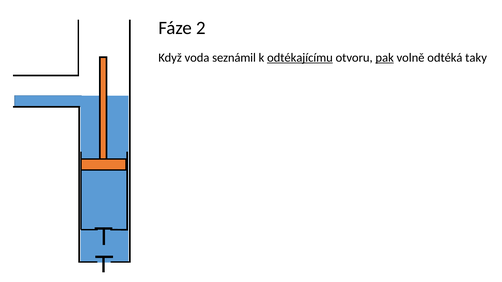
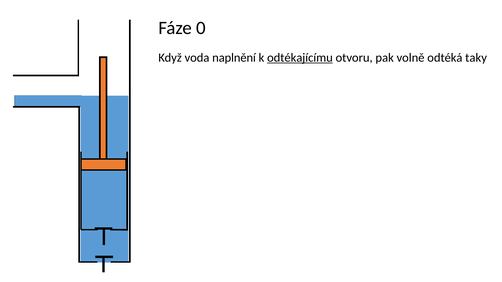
2: 2 -> 0
seznámil: seznámil -> naplnění
pak underline: present -> none
